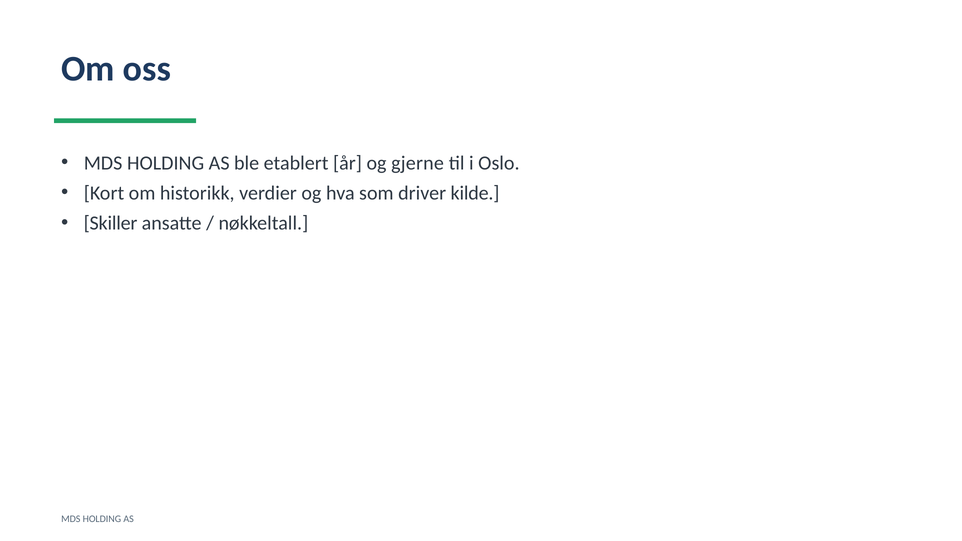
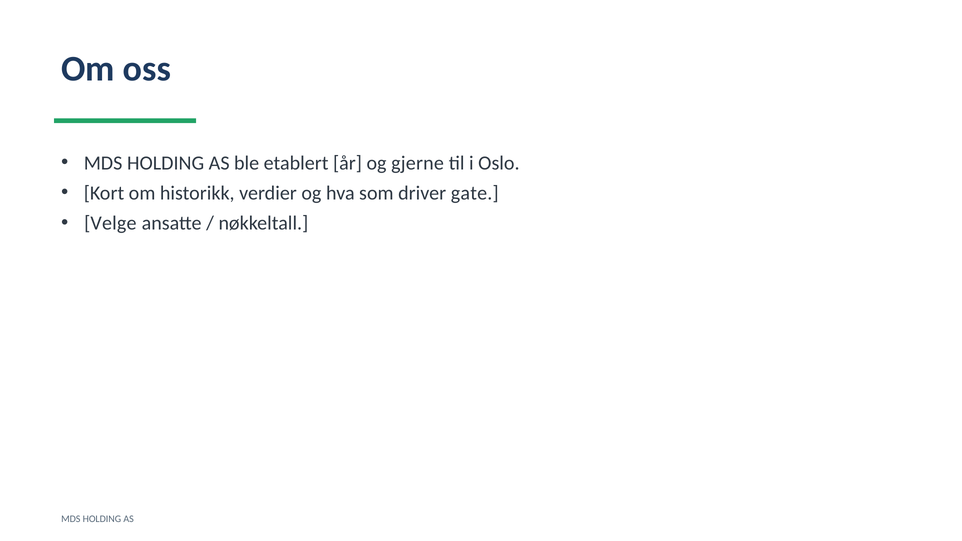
kilde: kilde -> gate
Skiller: Skiller -> Velge
